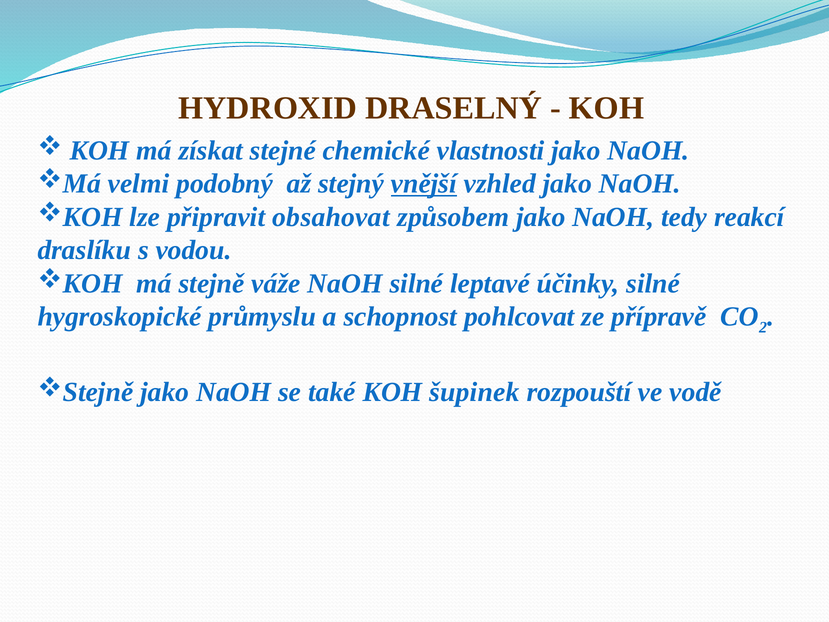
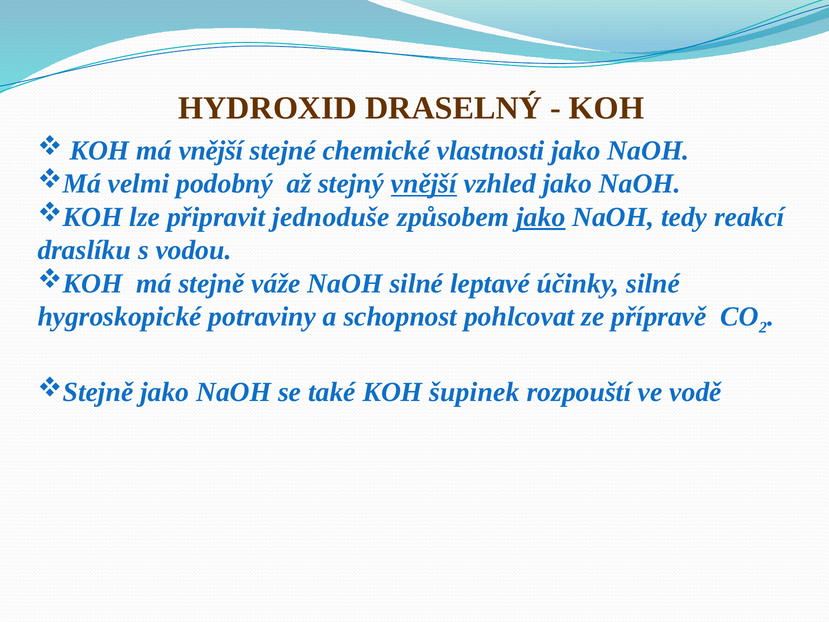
má získat: získat -> vnější
obsahovat: obsahovat -> jednoduše
jako at (541, 217) underline: none -> present
průmyslu: průmyslu -> potraviny
